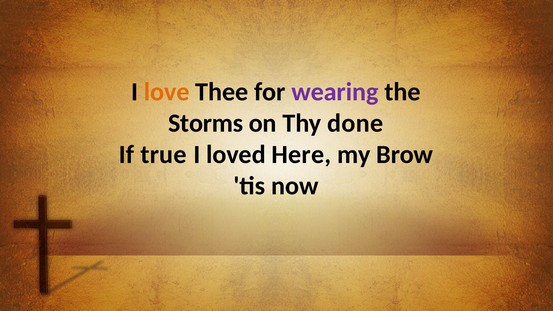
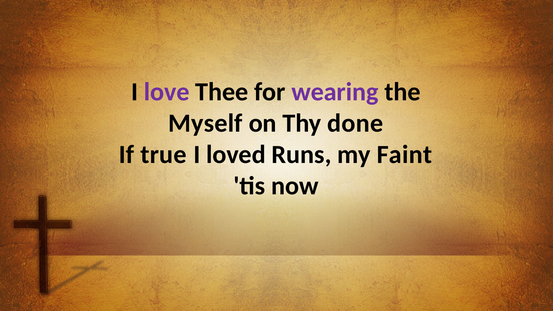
love colour: orange -> purple
Storms: Storms -> Myself
Here: Here -> Runs
Brow: Brow -> Faint
